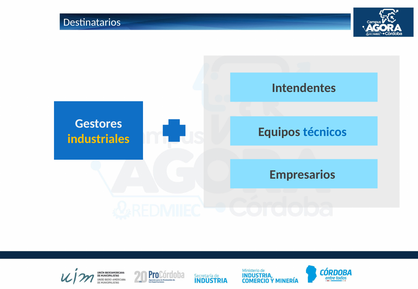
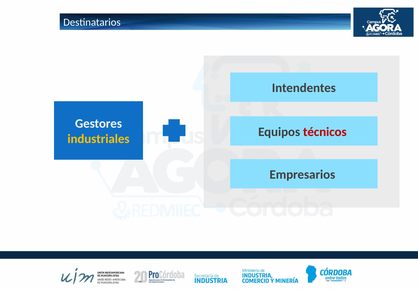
técnicos colour: blue -> red
